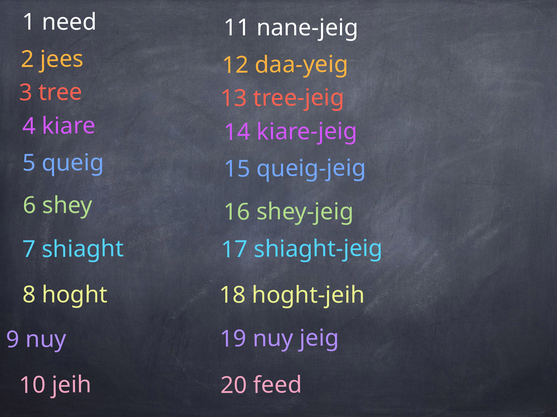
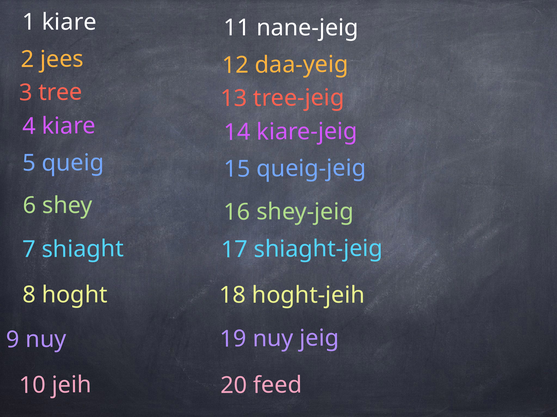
1 need: need -> kiare
